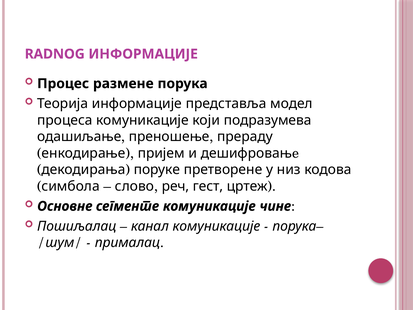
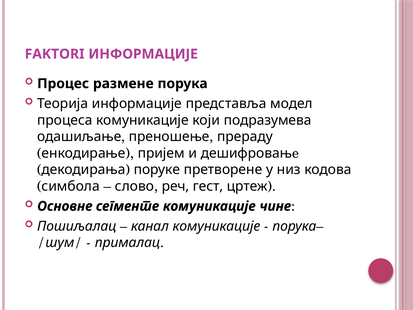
RADNOG: RADNOG -> FAKTORI
